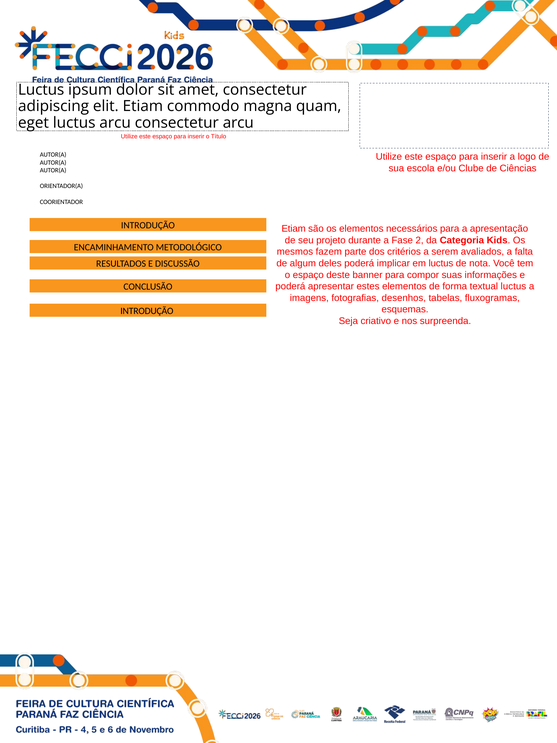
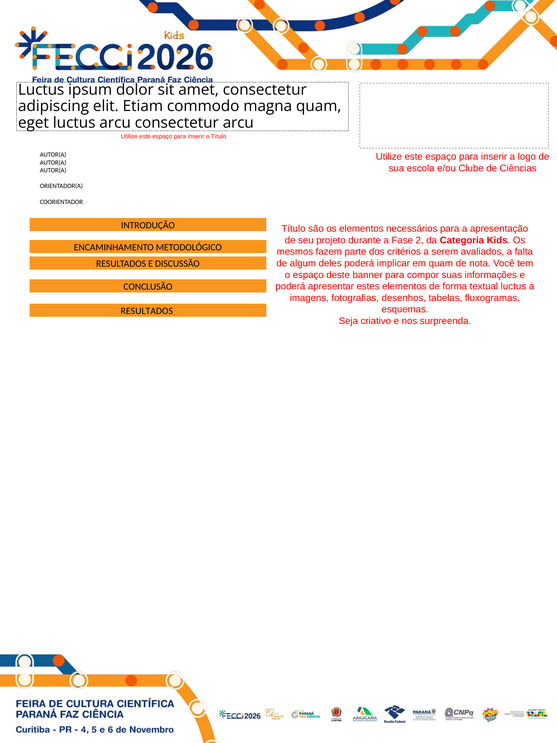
Etiam at (294, 229): Etiam -> Título
em luctus: luctus -> quam
INTRODUÇÃO at (147, 311): INTRODUÇÃO -> RESULTADOS
